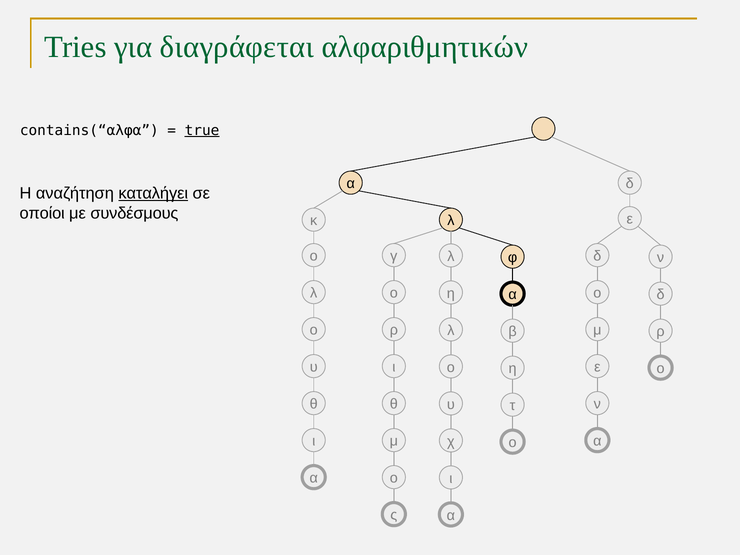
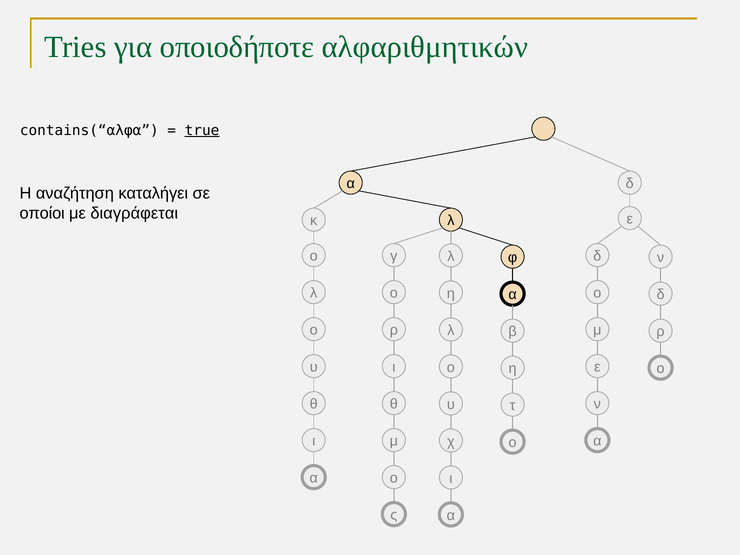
διαγράφεται: διαγράφεται -> οποιοδήποτε
καταλήγει underline: present -> none
συνδέσμους: συνδέσμους -> διαγράφεται
